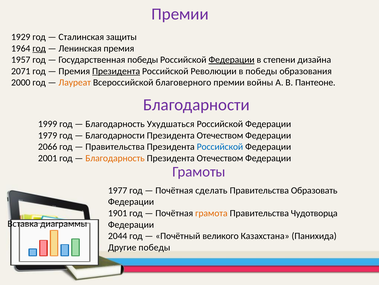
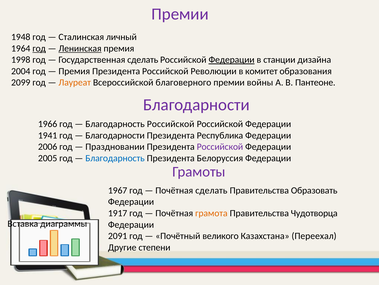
1929: 1929 -> 1948
защиты: защиты -> личный
Ленинская underline: none -> present
1957: 1957 -> 1998
Государственная победы: победы -> сделать
степени: степени -> станции
2071: 2071 -> 2004
Президента at (116, 71) underline: present -> none
в победы: победы -> комитет
2000: 2000 -> 2099
1999: 1999 -> 1966
Благодарность Ухудшаться: Ухудшаться -> Российской
1979: 1979 -> 1941
Отечеством at (220, 135): Отечеством -> Республика
2066: 2066 -> 2006
Правительства at (115, 146): Правительства -> Праздновании
Российской at (220, 146) colour: blue -> purple
2001: 2001 -> 2005
Благодарность at (115, 158) colour: orange -> blue
Отечеством at (220, 158): Отечеством -> Белоруссия
1977: 1977 -> 1967
1901: 1901 -> 1917
2044: 2044 -> 2091
Панихида: Панихида -> Переехал
Другие победы: победы -> степени
